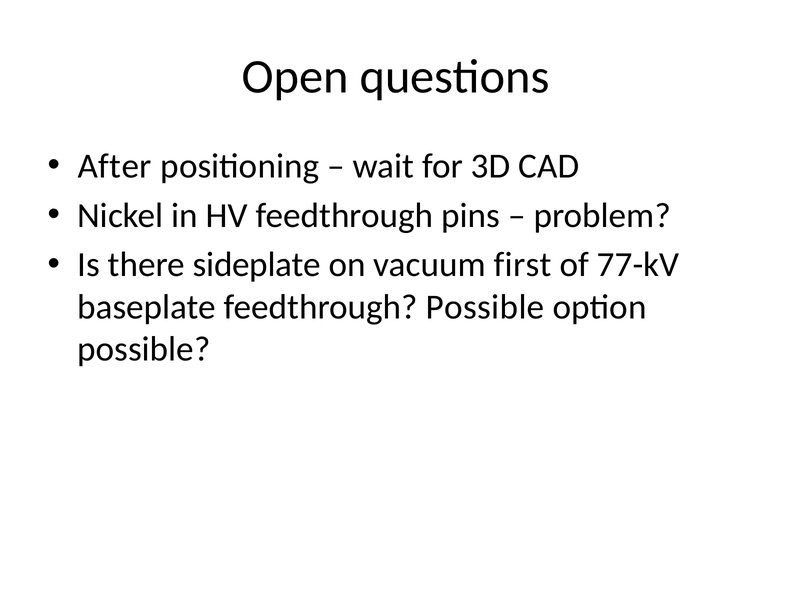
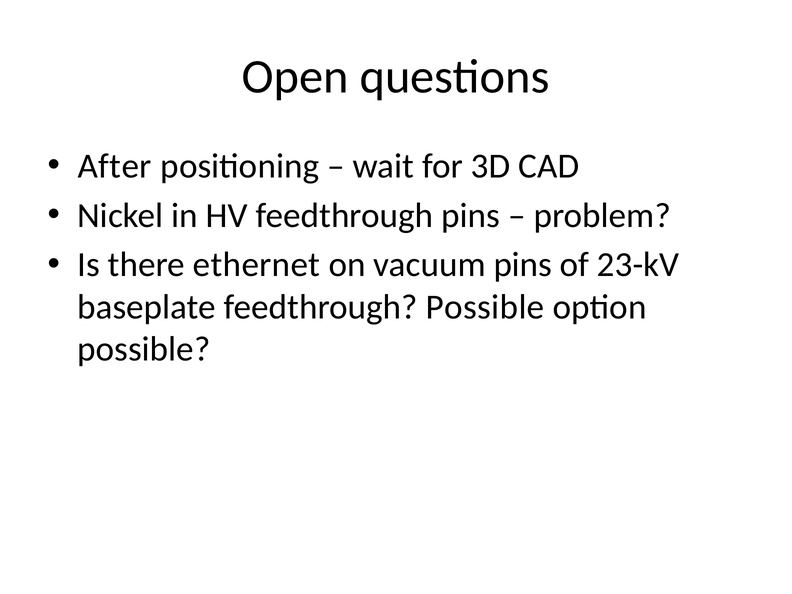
sideplate: sideplate -> ethernet
vacuum first: first -> pins
77-kV: 77-kV -> 23-kV
